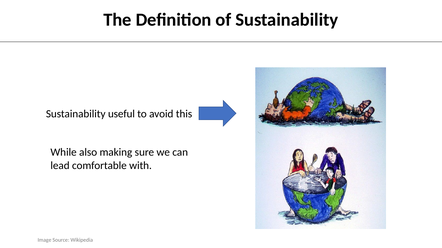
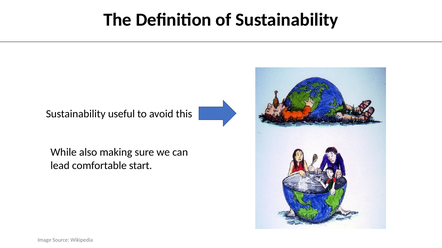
with: with -> start
